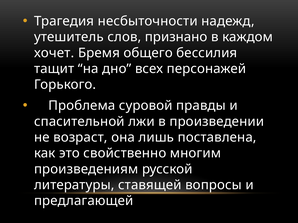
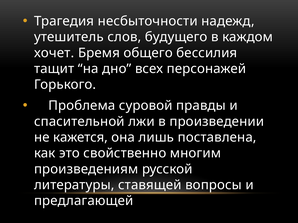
признано: признано -> будущего
возраст: возраст -> кажется
